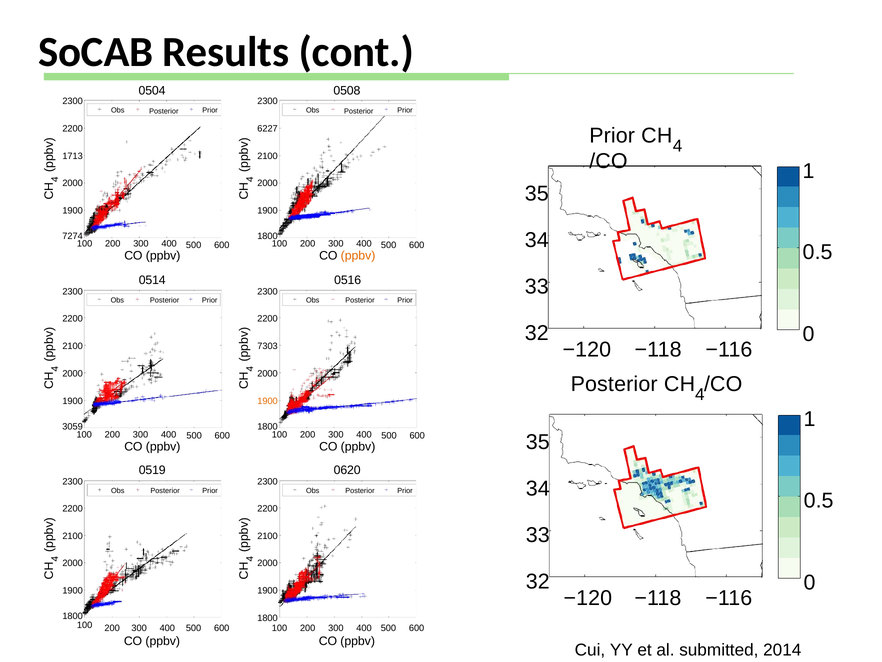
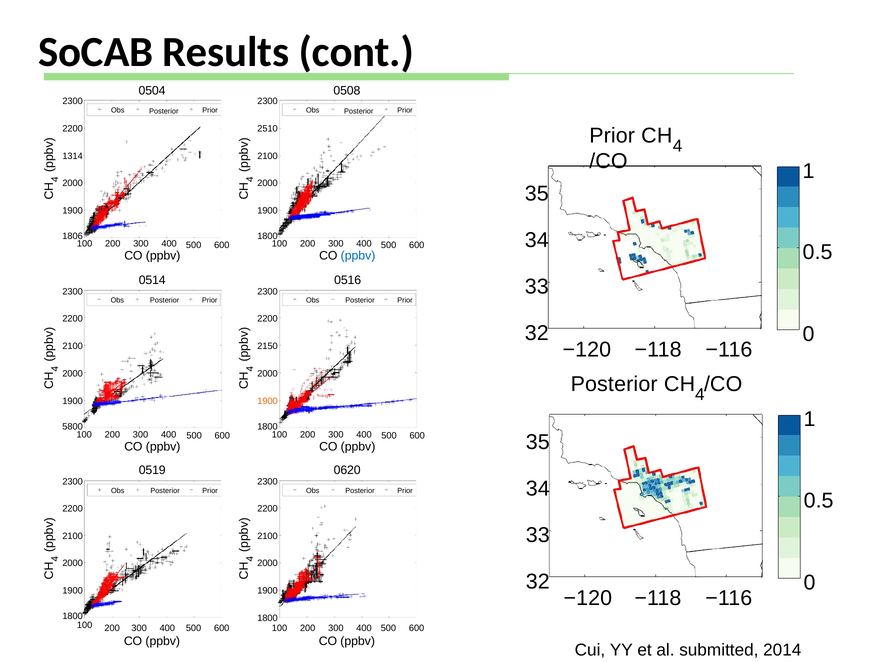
6227: 6227 -> 2510
1713: 1713 -> 1314
7274: 7274 -> 1806
ppbv at (358, 256) colour: orange -> blue
7303: 7303 -> 2150
3059: 3059 -> 5800
